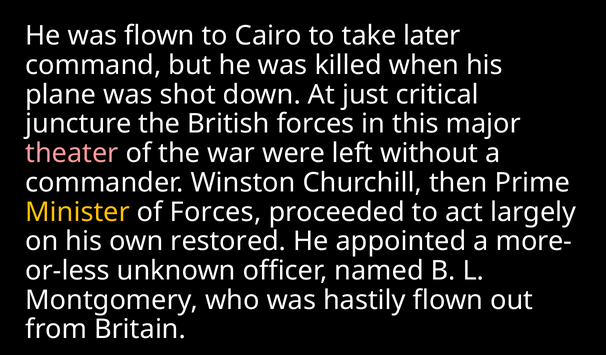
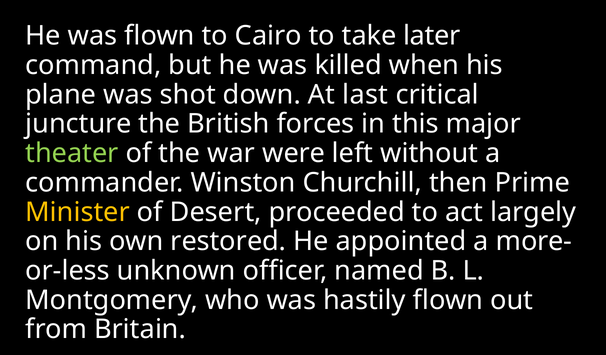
just: just -> last
theater colour: pink -> light green
of Forces: Forces -> Desert
